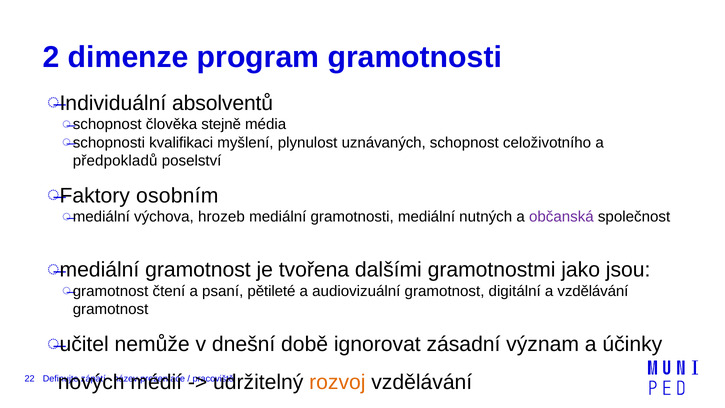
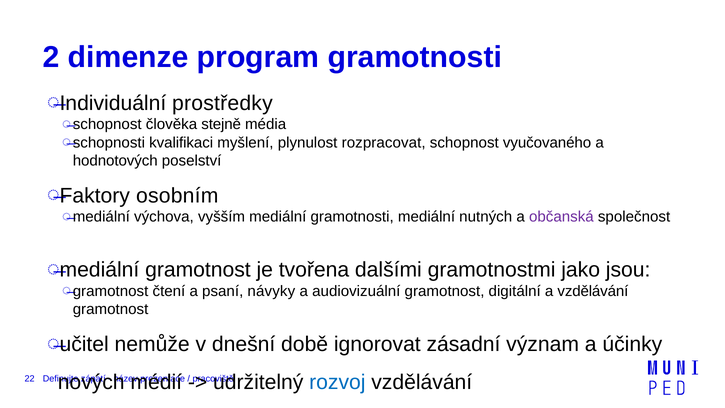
absolventů: absolventů -> prostředky
uznávaných: uznávaných -> rozpracovat
celoživotního: celoživotního -> vyučovaného
předpokladů: předpokladů -> hodnotových
hrozeb: hrozeb -> vyšším
pětileté: pětileté -> návyky
rozvoj colour: orange -> blue
